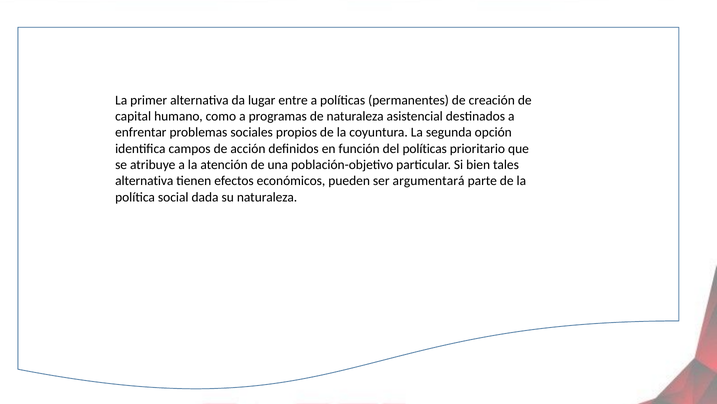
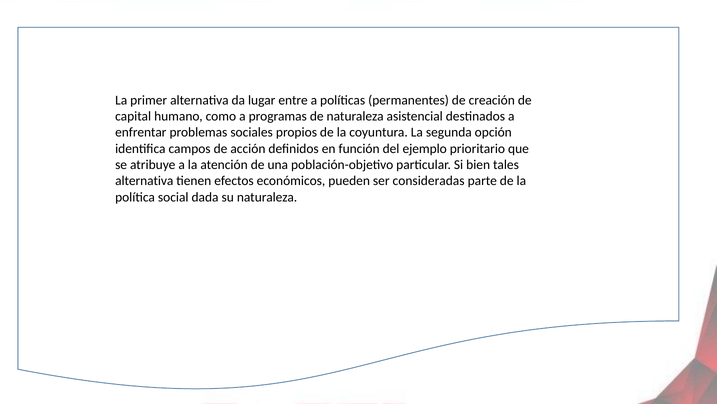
del políticas: políticas -> ejemplo
argumentará: argumentará -> consideradas
